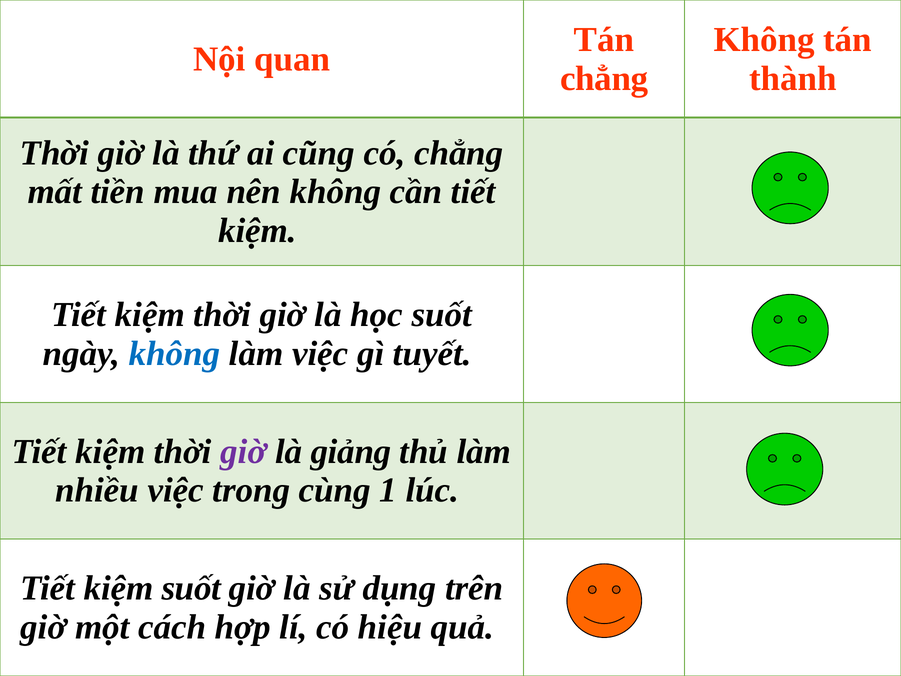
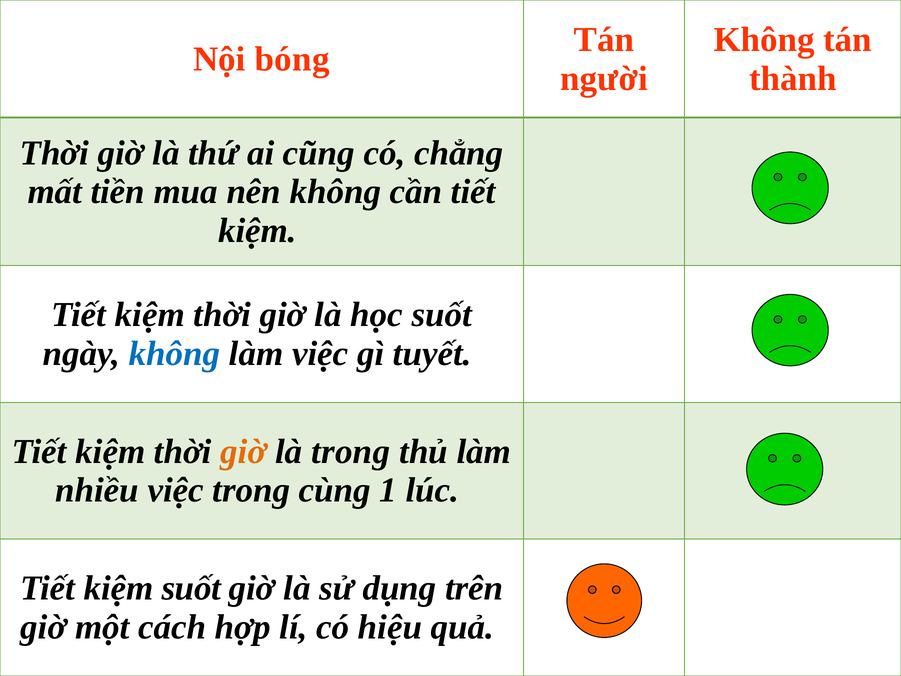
quan: quan -> bóng
chẳng at (604, 78): chẳng -> người
giờ at (243, 451) colour: purple -> orange
là giảng: giảng -> trong
